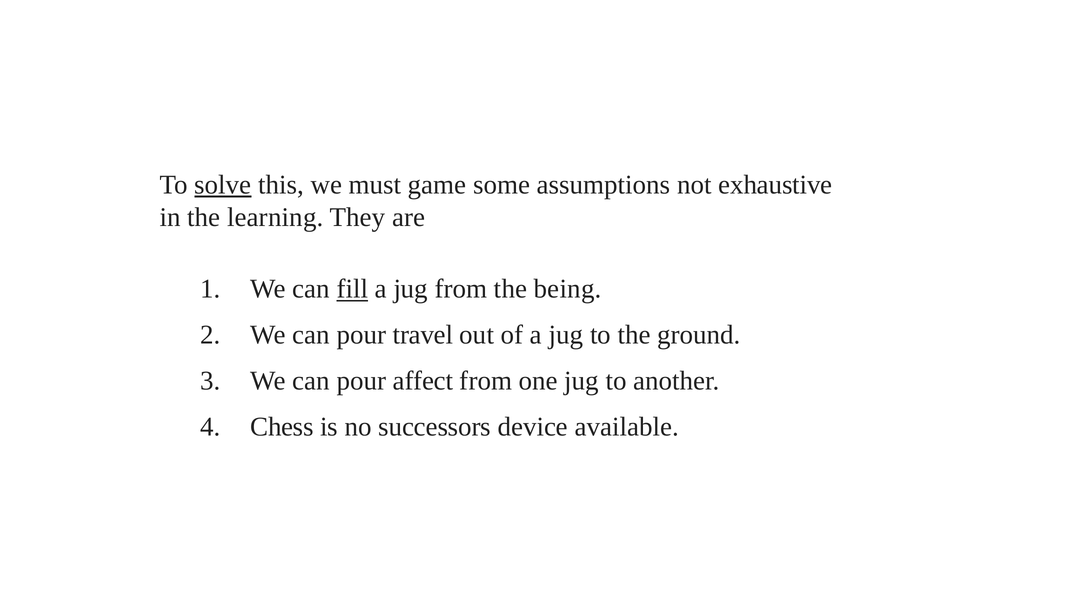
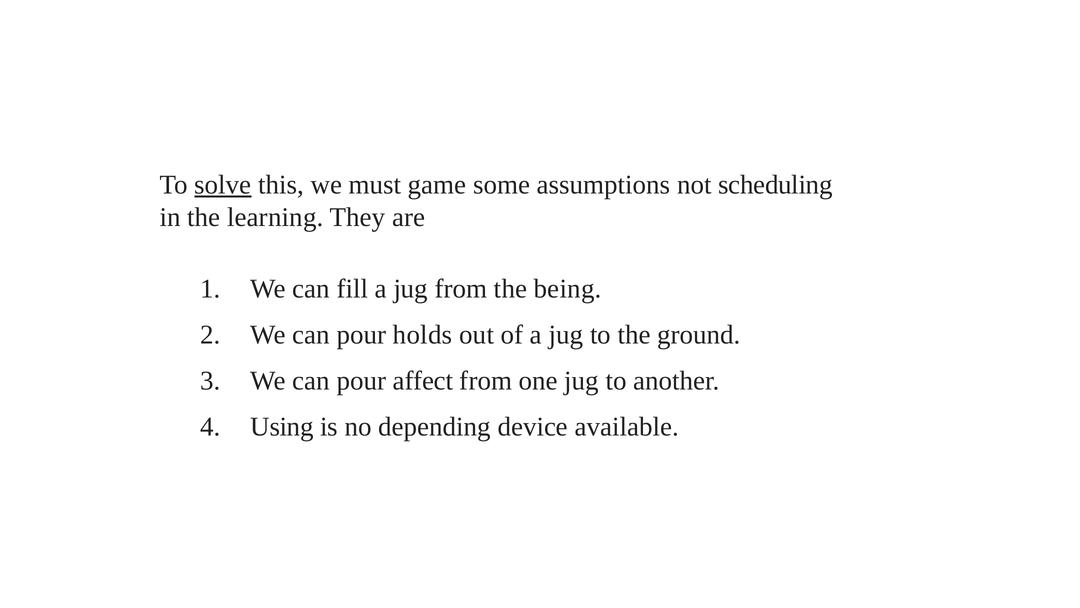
exhaustive: exhaustive -> scheduling
fill underline: present -> none
travel: travel -> holds
Chess: Chess -> Using
successors: successors -> depending
